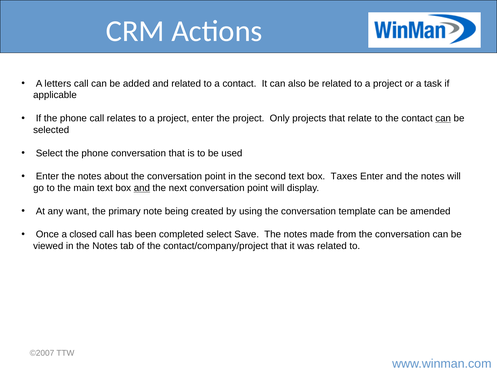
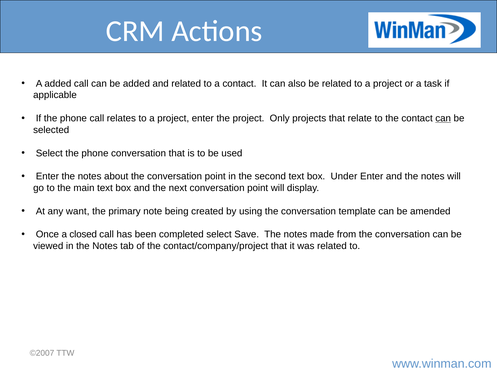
A letters: letters -> added
Taxes: Taxes -> Under
and at (142, 188) underline: present -> none
